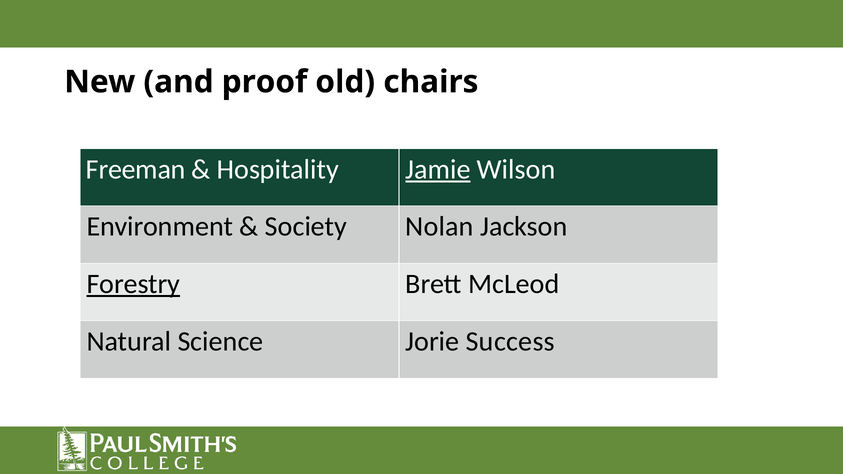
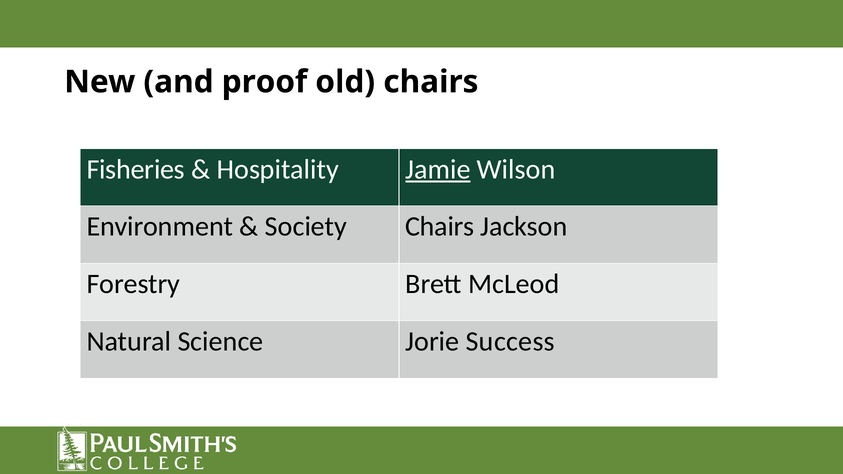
Freeman: Freeman -> Fisheries
Society Nolan: Nolan -> Chairs
Forestry underline: present -> none
